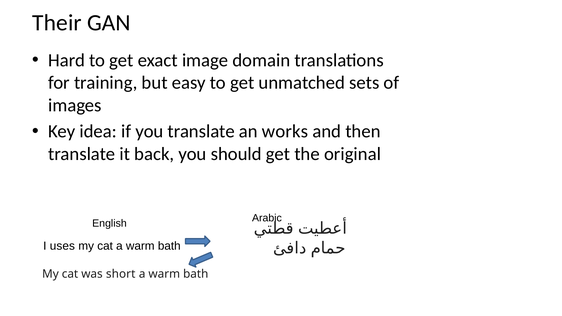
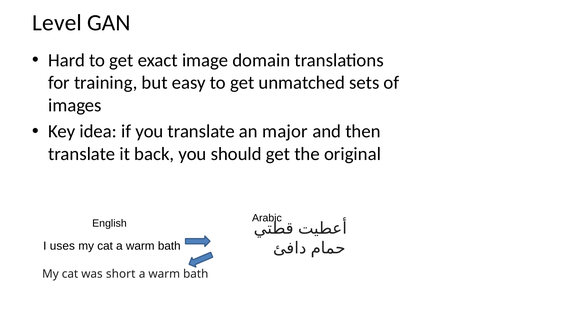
Their: Their -> Level
works: works -> major
